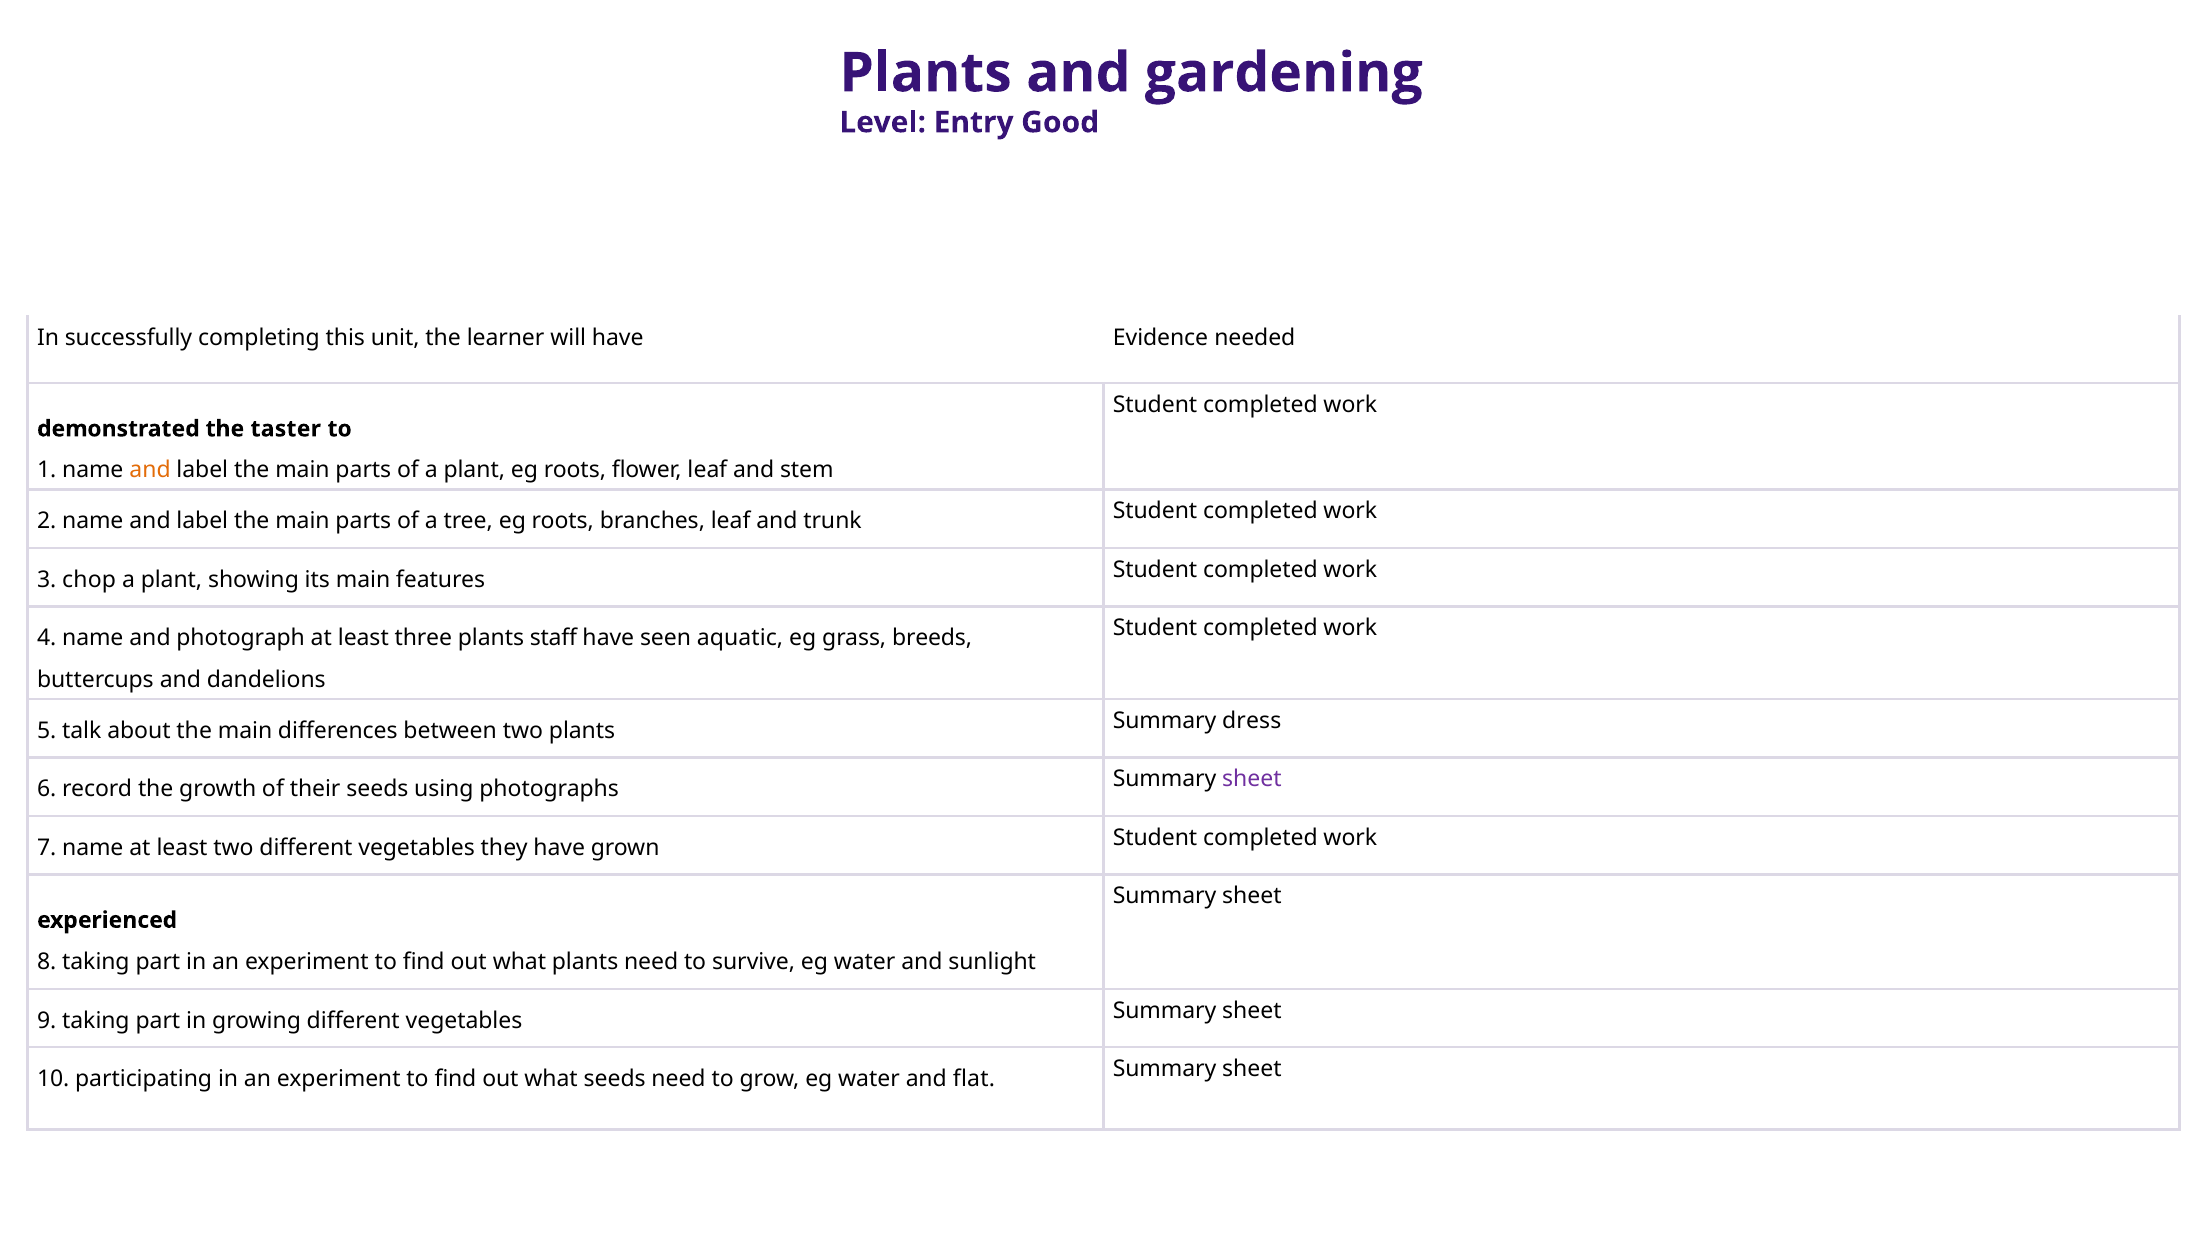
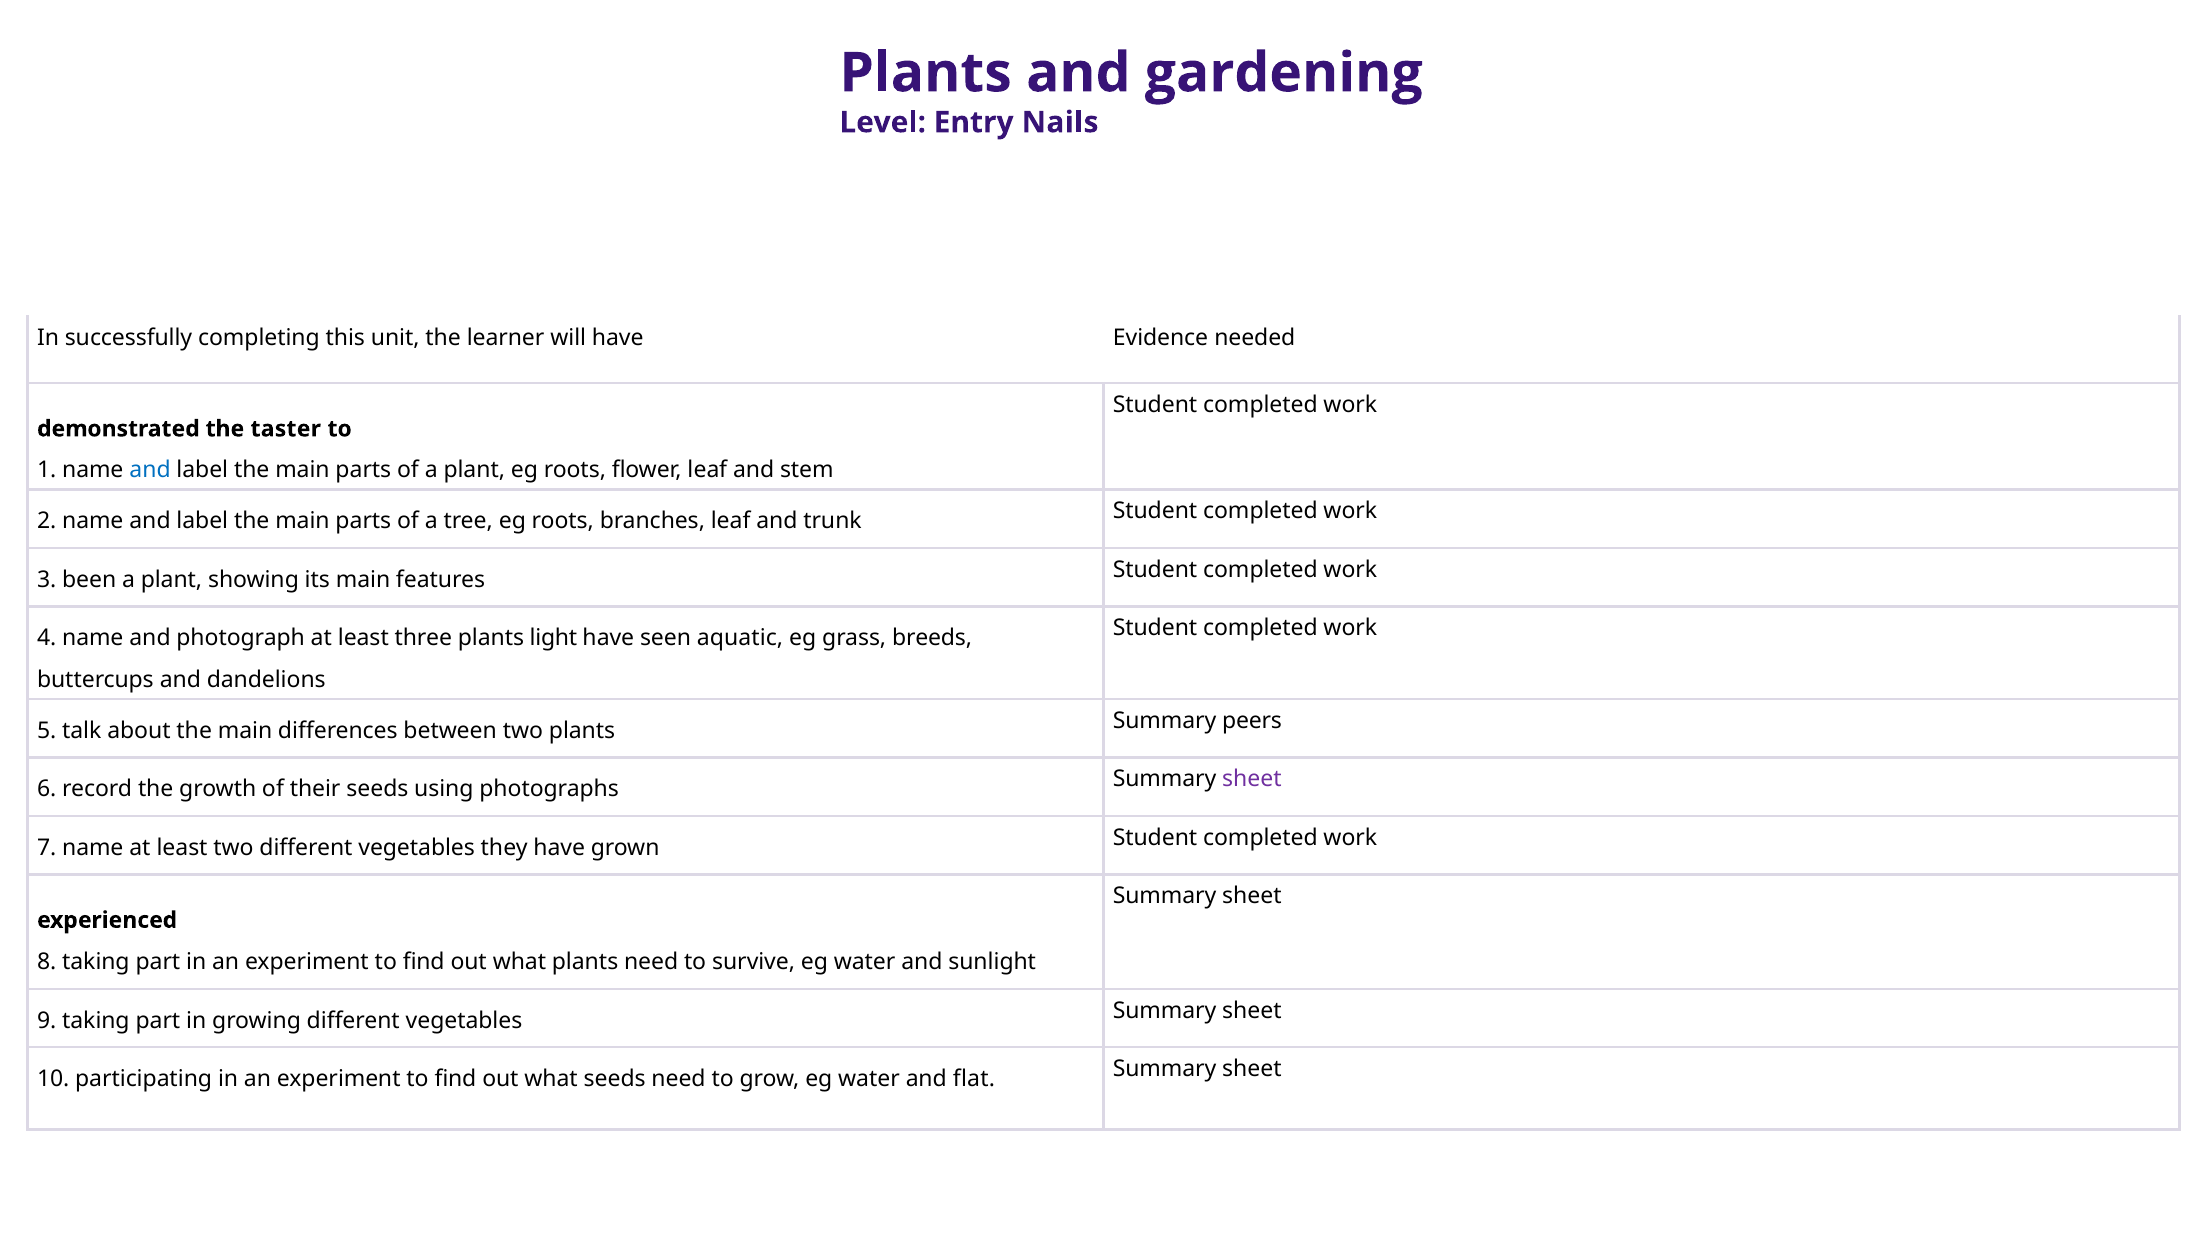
Good: Good -> Nails
and at (150, 470) colour: orange -> blue
chop: chop -> been
staff: staff -> light
dress: dress -> peers
